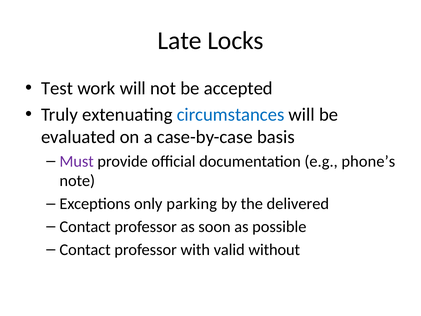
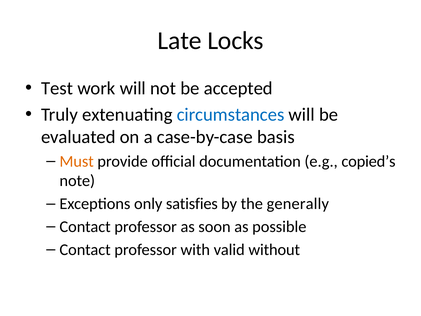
Must colour: purple -> orange
phone’s: phone’s -> copied’s
parking: parking -> satisfies
delivered: delivered -> generally
